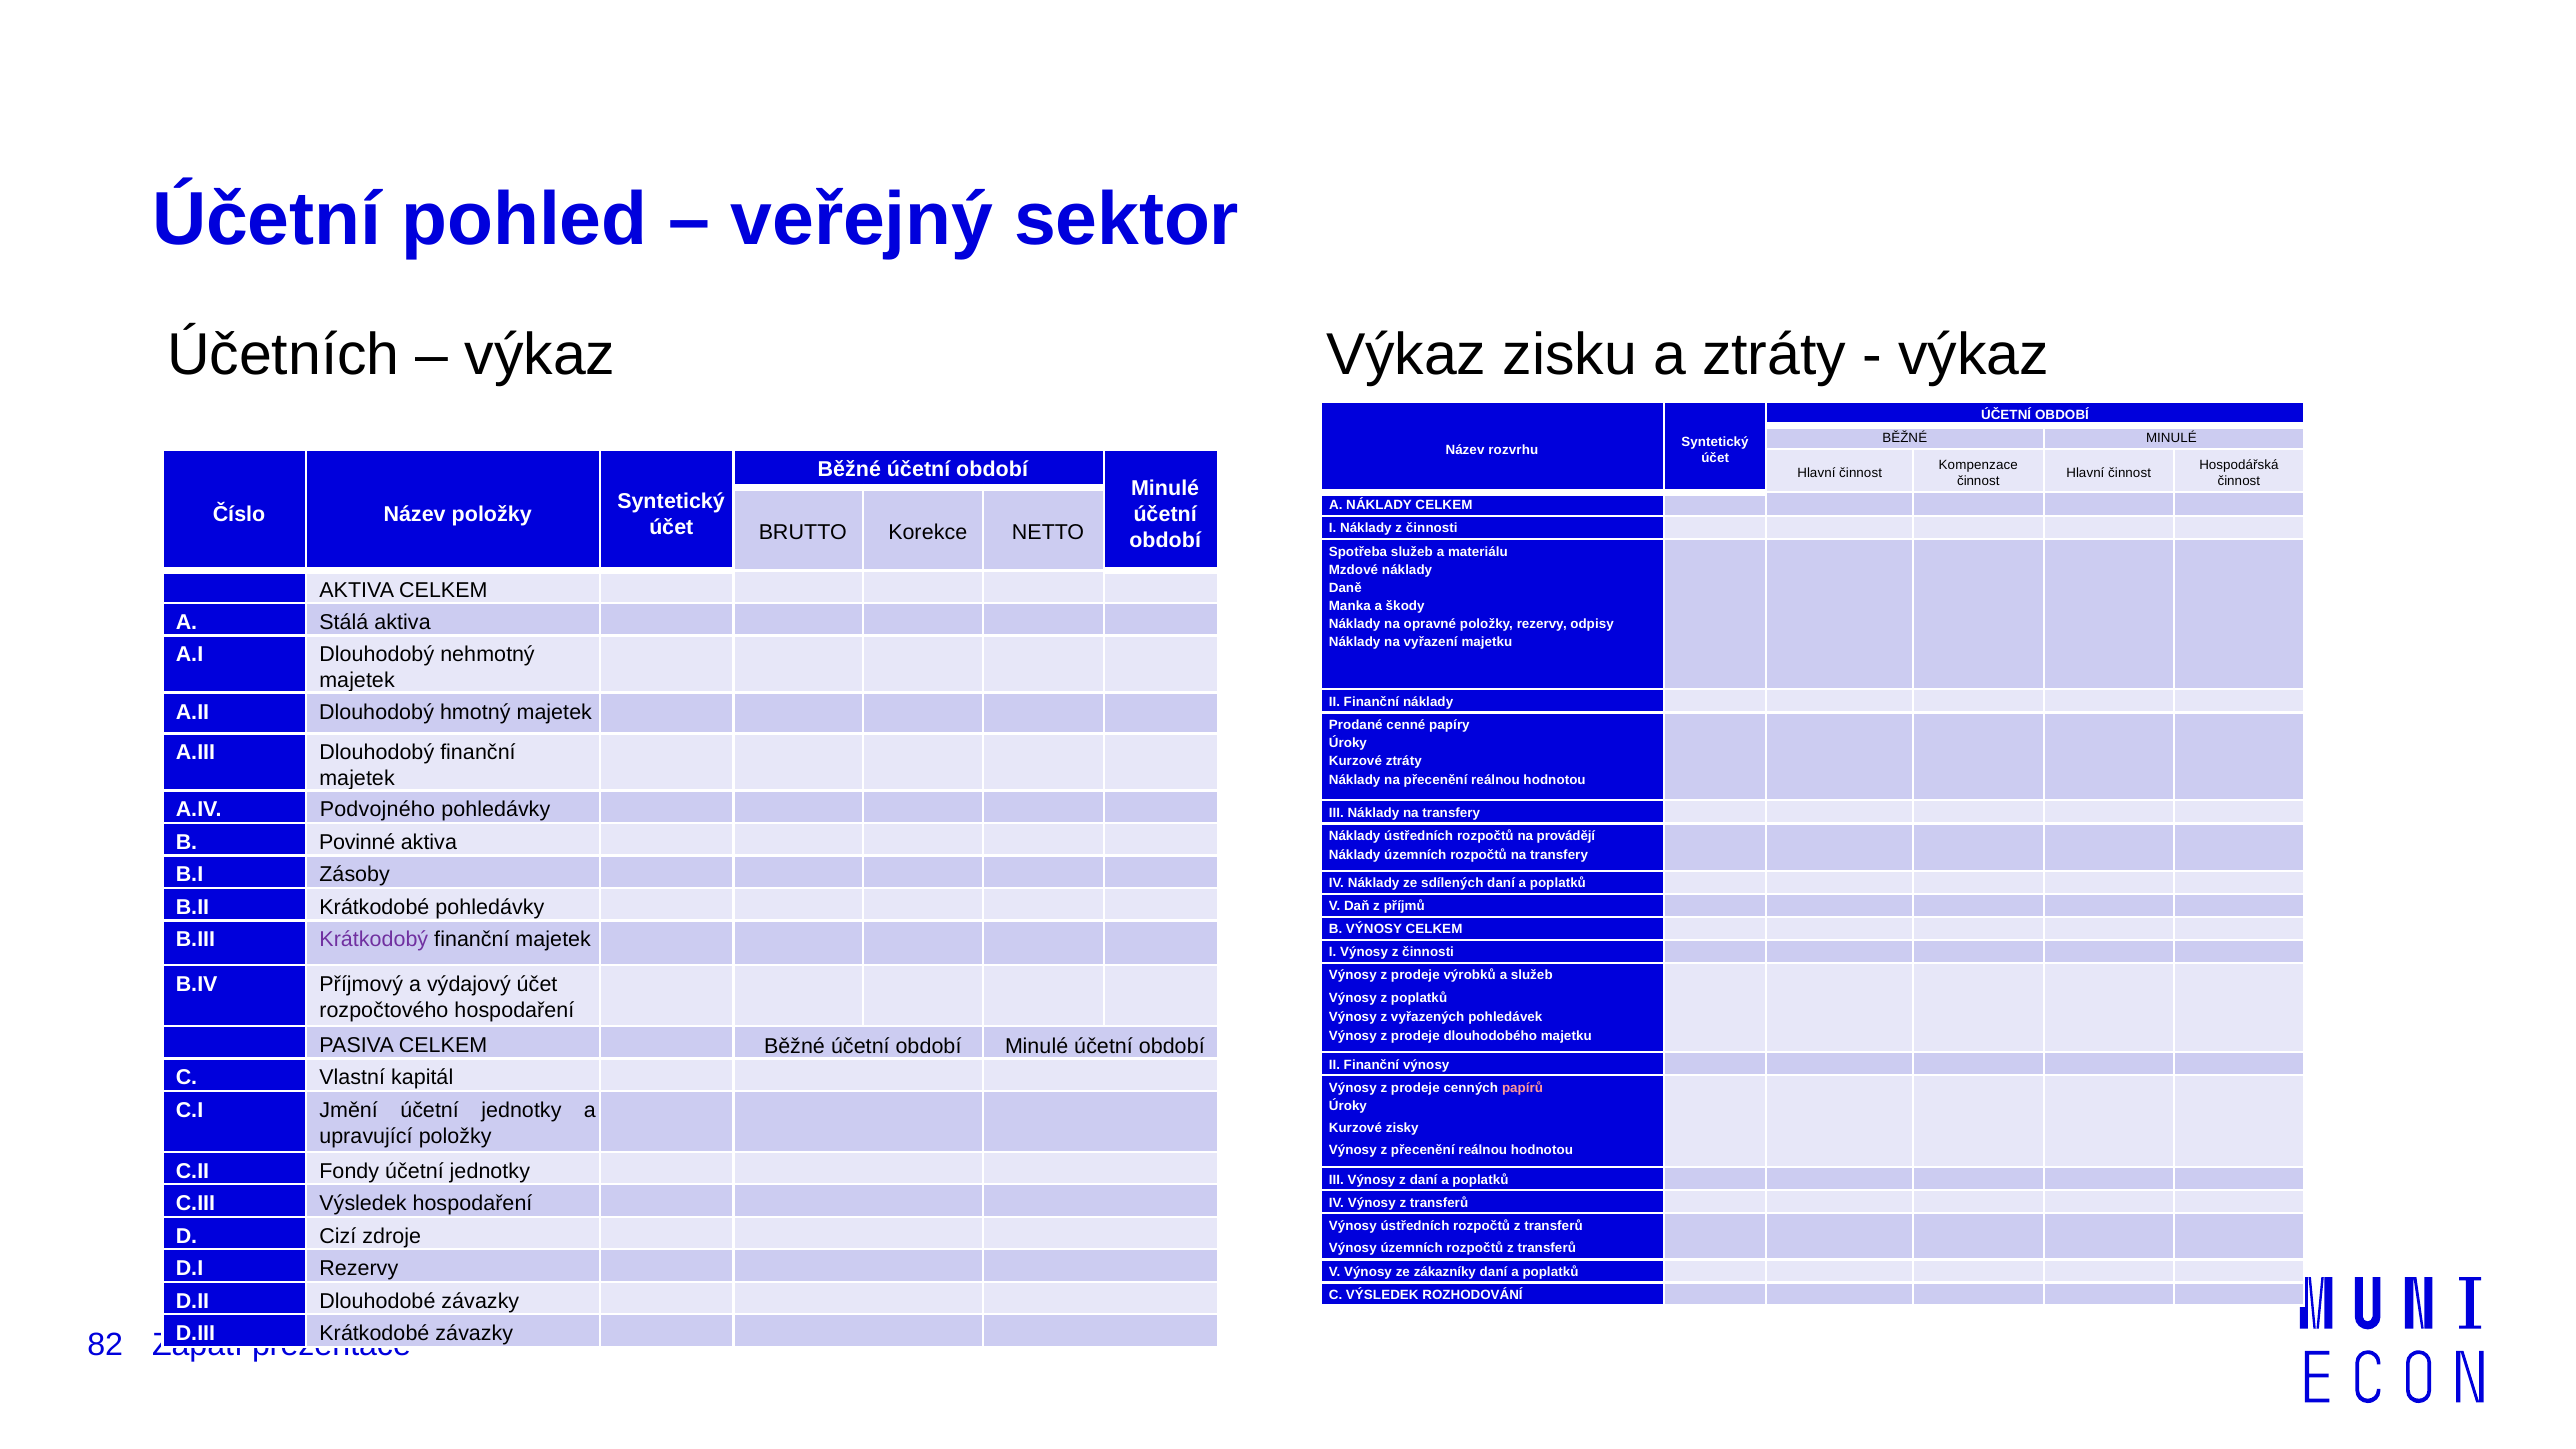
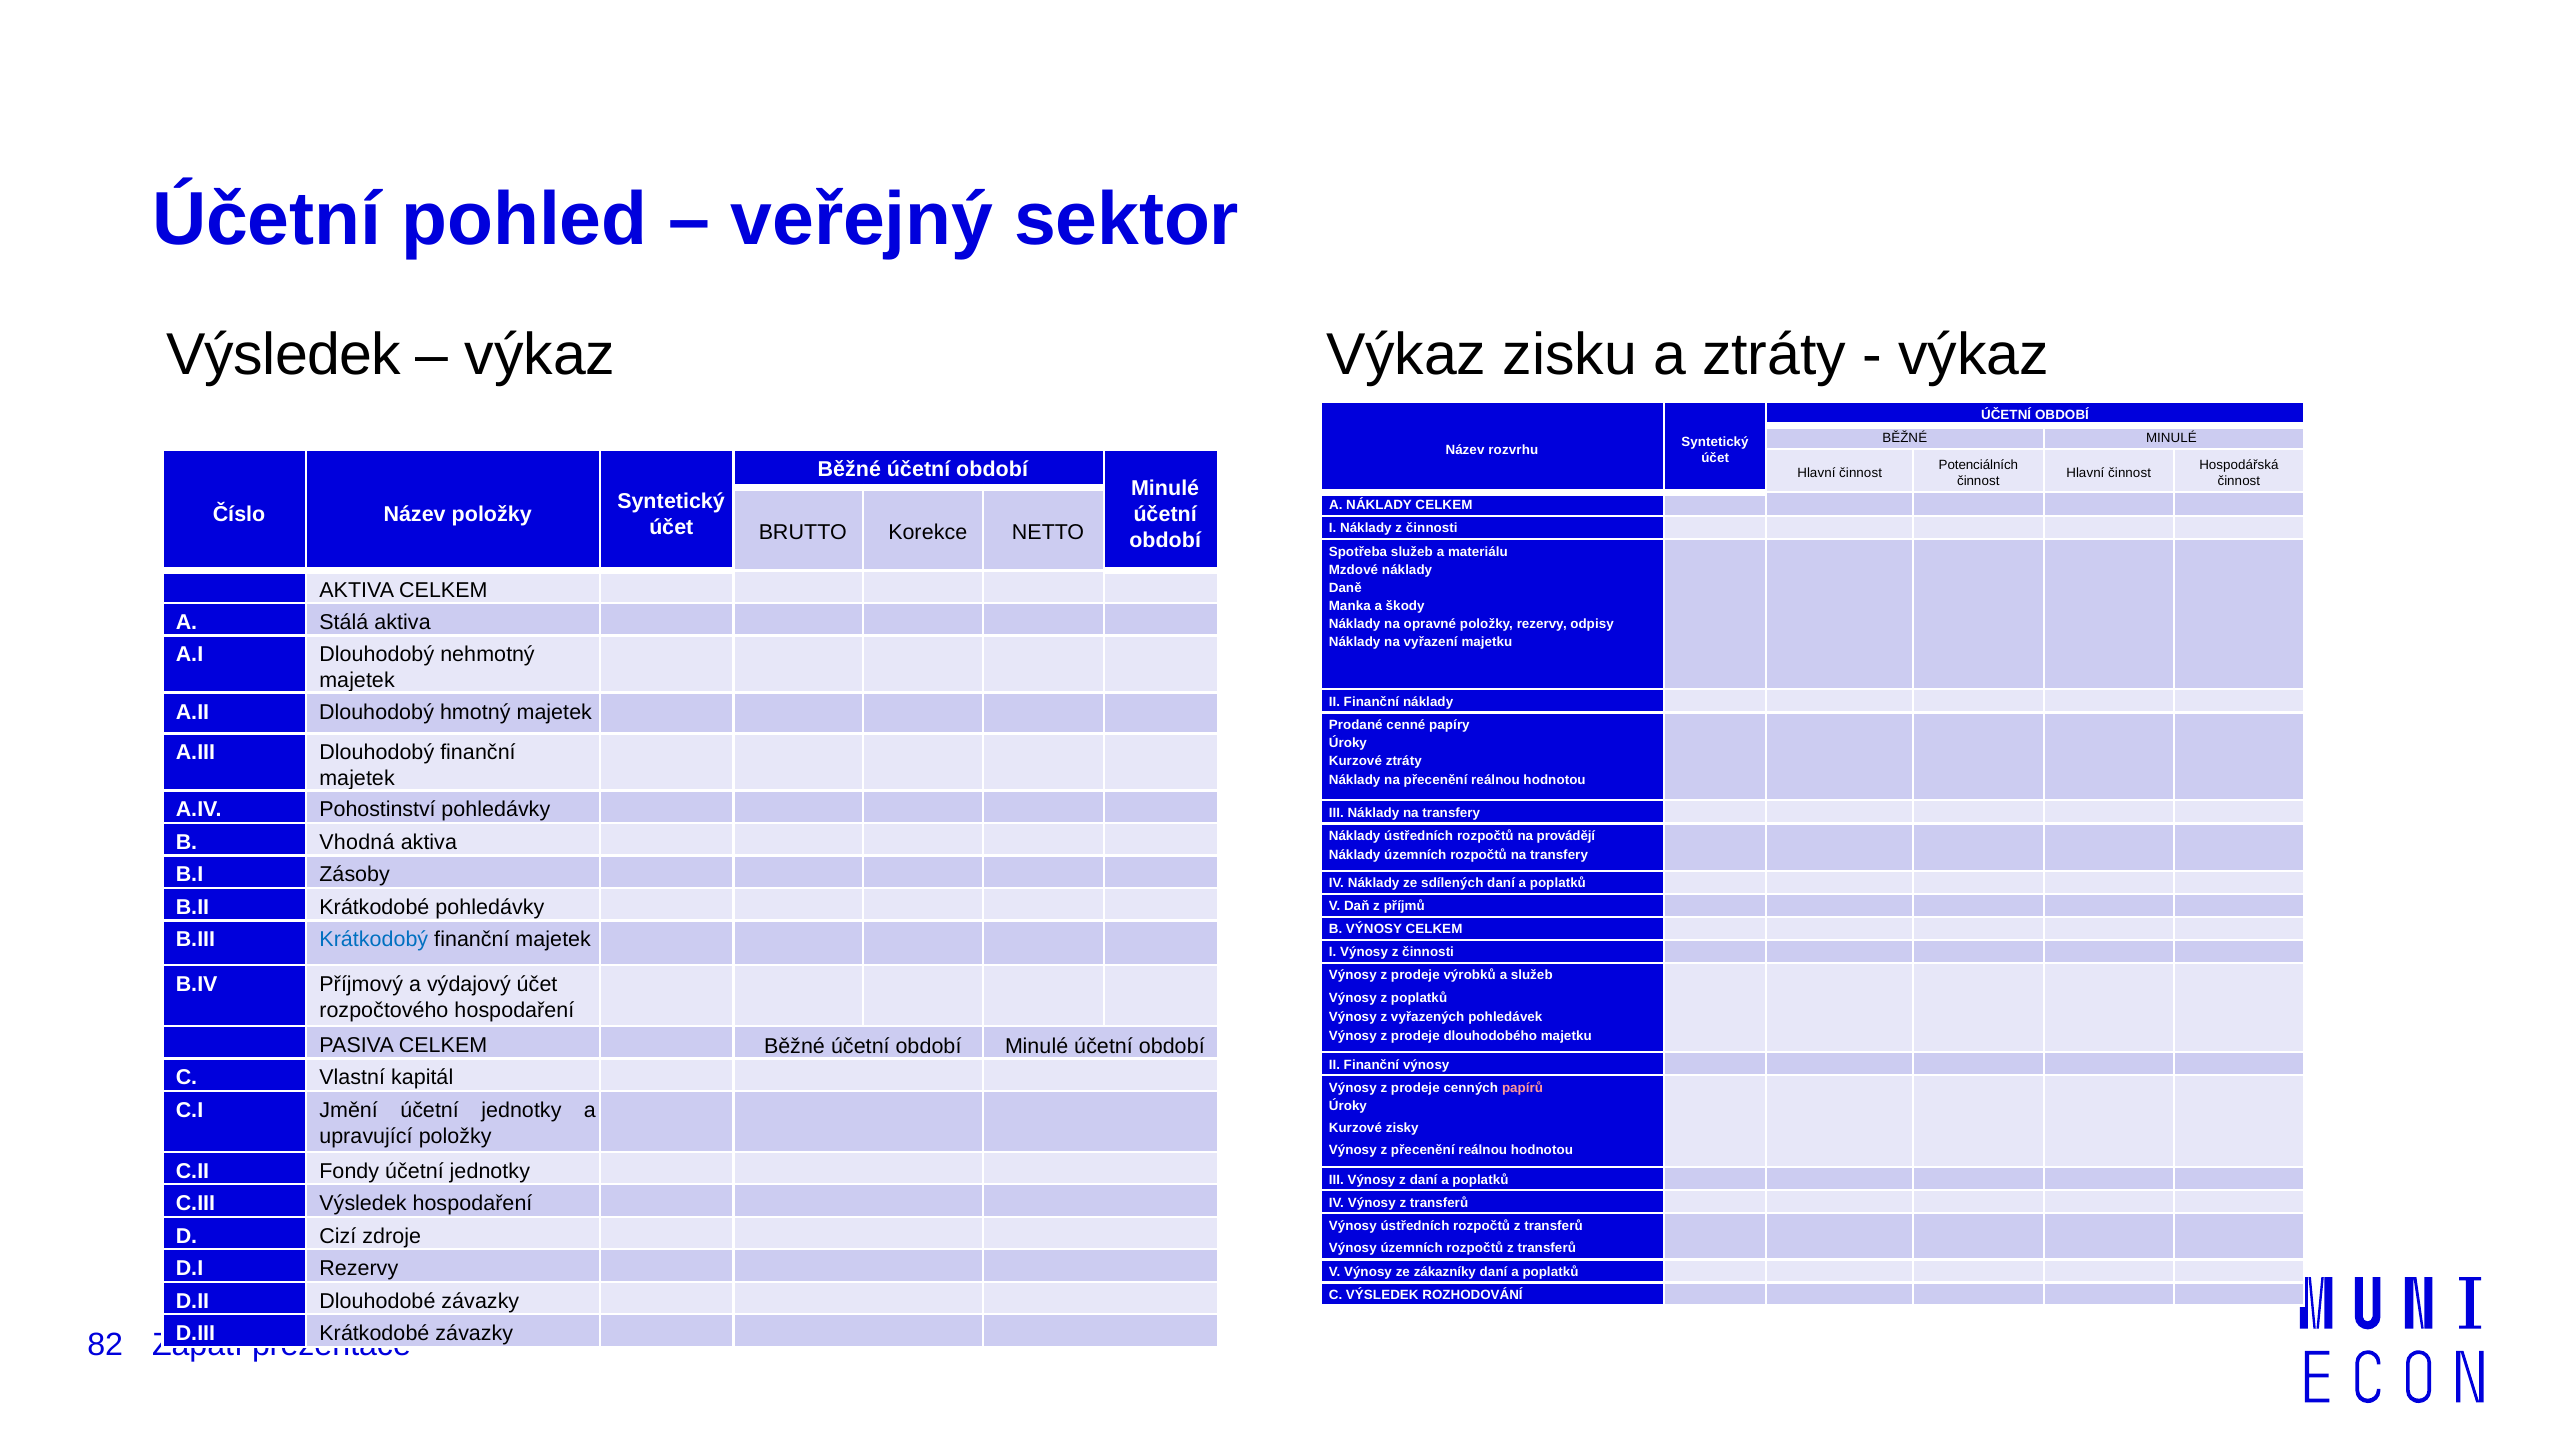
Účetních at (283, 355): Účetních -> Výsledek
Kompenzace: Kompenzace -> Potenciálních
Podvojného: Podvojného -> Pohostinství
Povinné: Povinné -> Vhodná
Krátkodobý colour: purple -> blue
